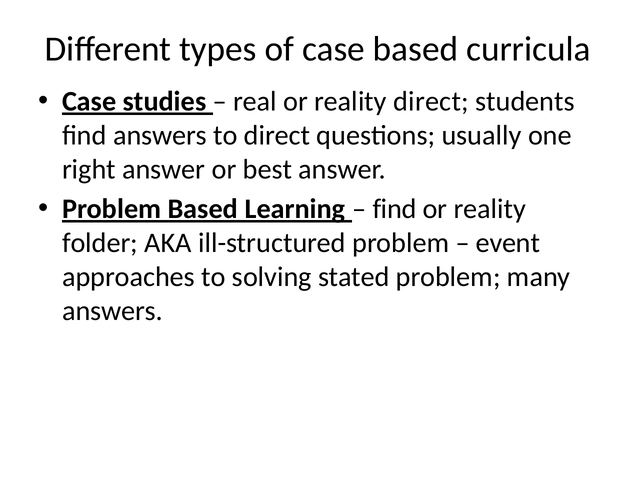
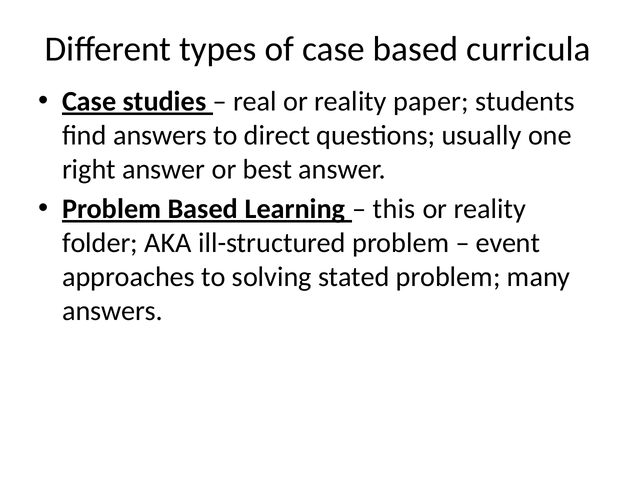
reality direct: direct -> paper
find at (395, 209): find -> this
